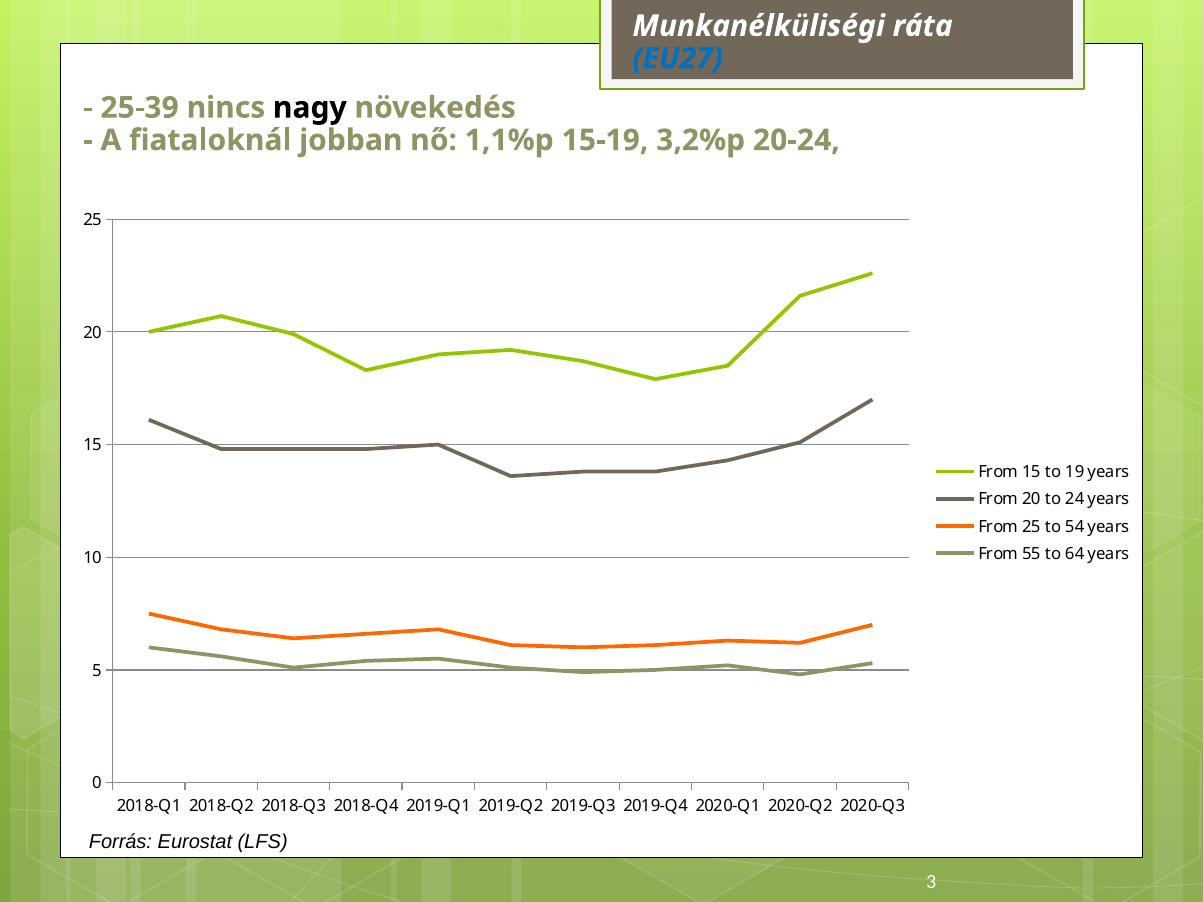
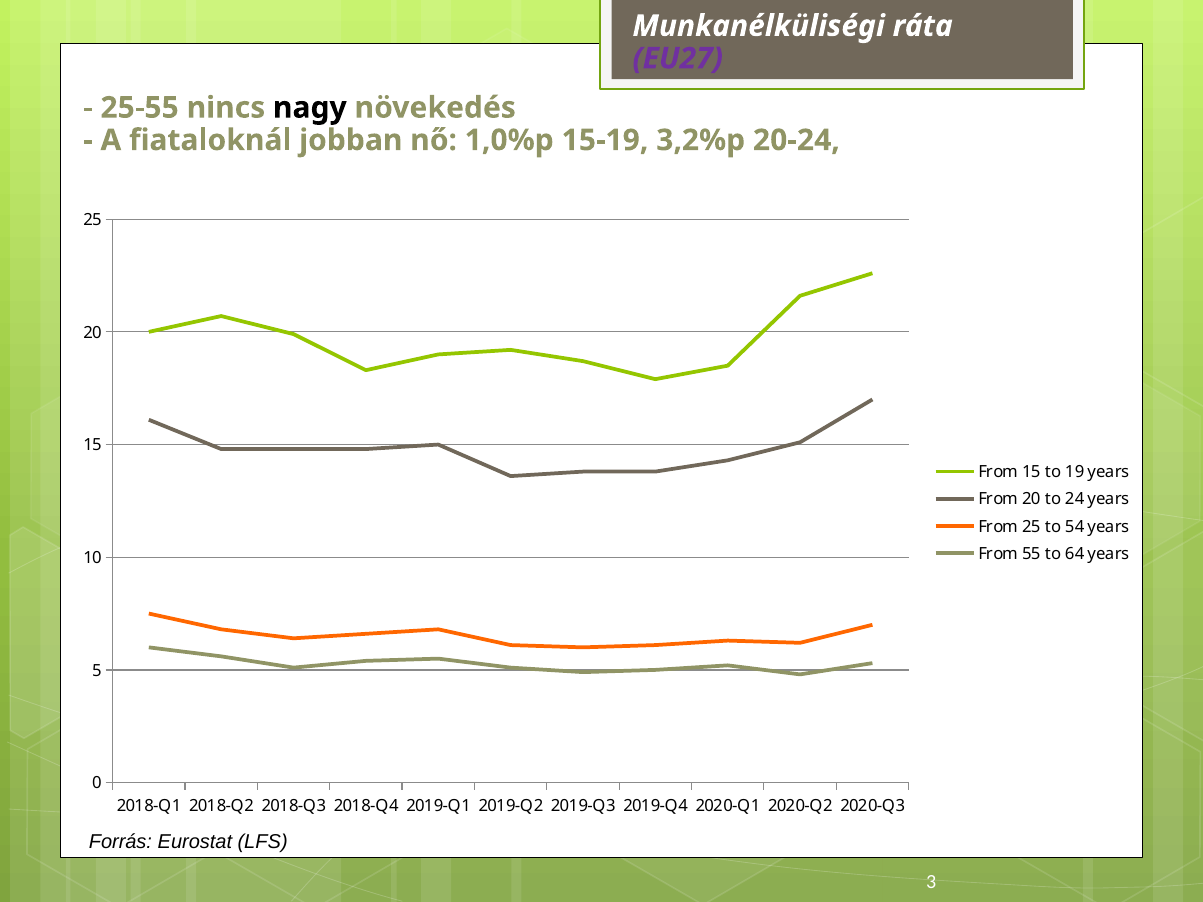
EU27 colour: blue -> purple
25-39: 25-39 -> 25-55
1,1%p: 1,1%p -> 1,0%p
